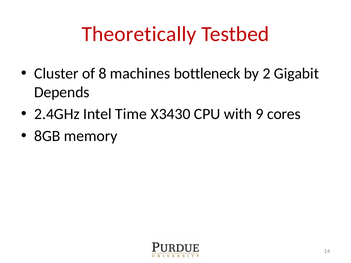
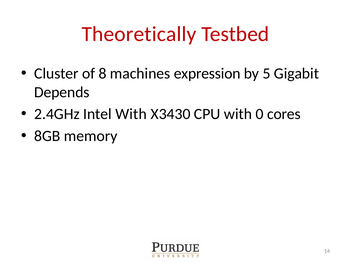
bottleneck: bottleneck -> expression
2: 2 -> 5
Intel Time: Time -> With
9: 9 -> 0
